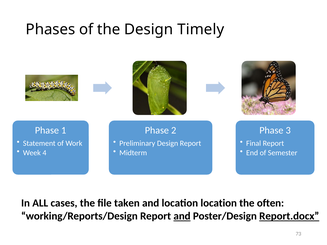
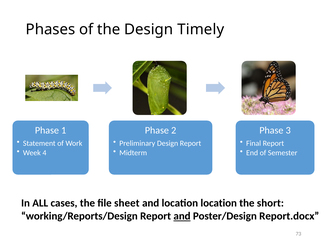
taken: taken -> sheet
often: often -> short
Report.docx underline: present -> none
